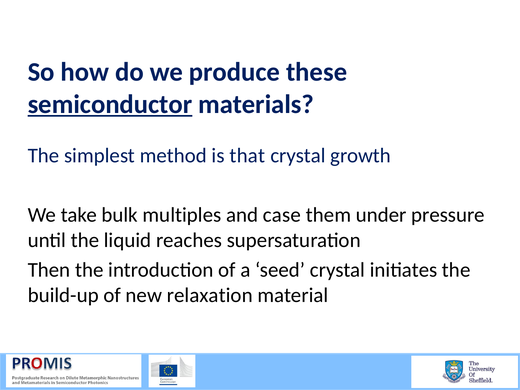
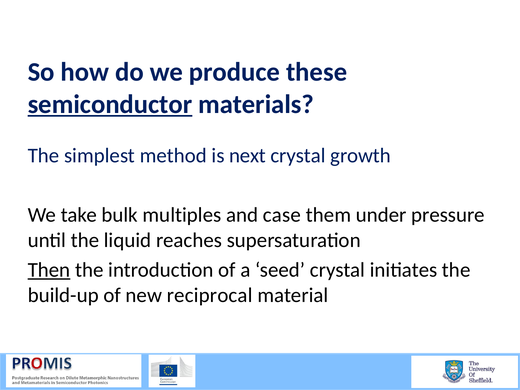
that: that -> next
Then underline: none -> present
relaxation: relaxation -> reciprocal
